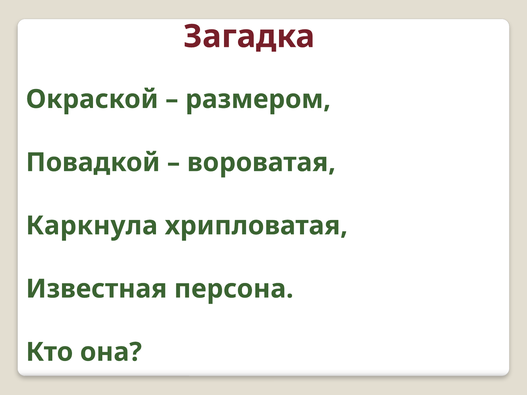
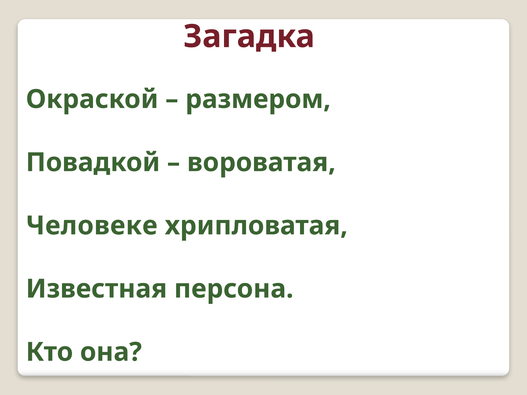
Каркнула: Каркнула -> Человеке
